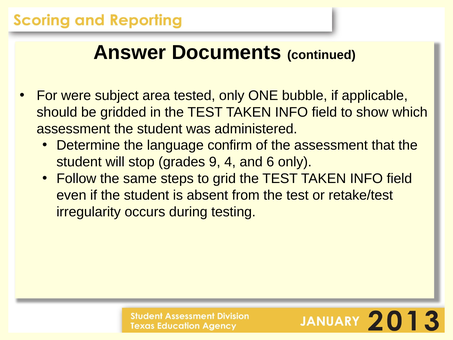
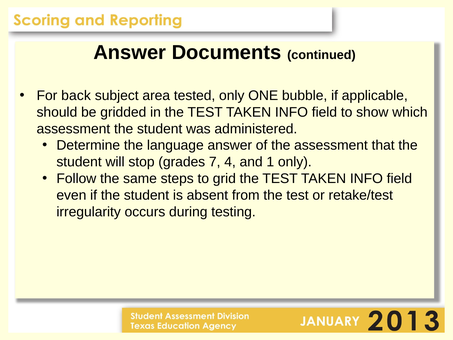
were: were -> back
language confirm: confirm -> answer
9: 9 -> 7
6: 6 -> 1
